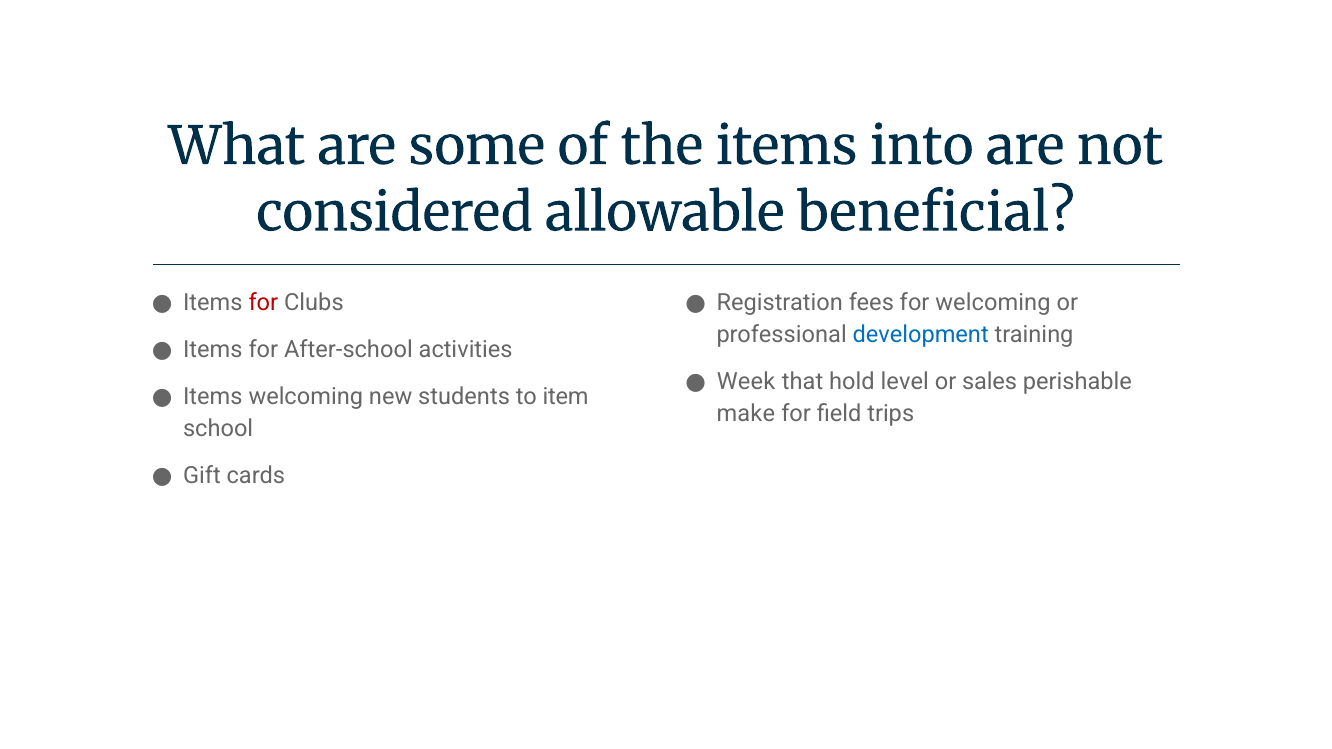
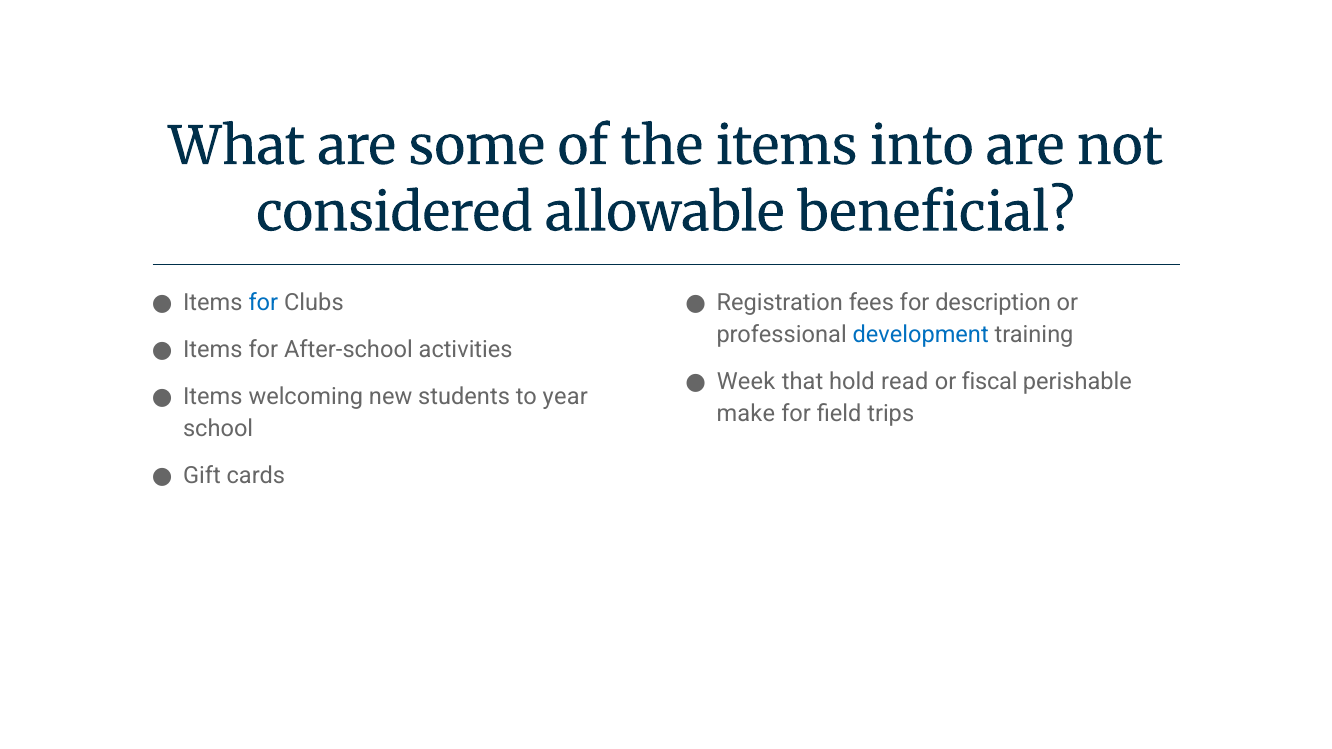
for at (263, 303) colour: red -> blue
for welcoming: welcoming -> description
level: level -> read
sales: sales -> fiscal
item: item -> year
